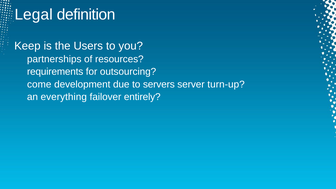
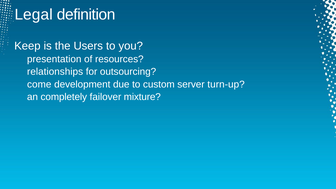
partnerships: partnerships -> presentation
requirements: requirements -> relationships
servers: servers -> custom
everything: everything -> completely
entirely: entirely -> mixture
